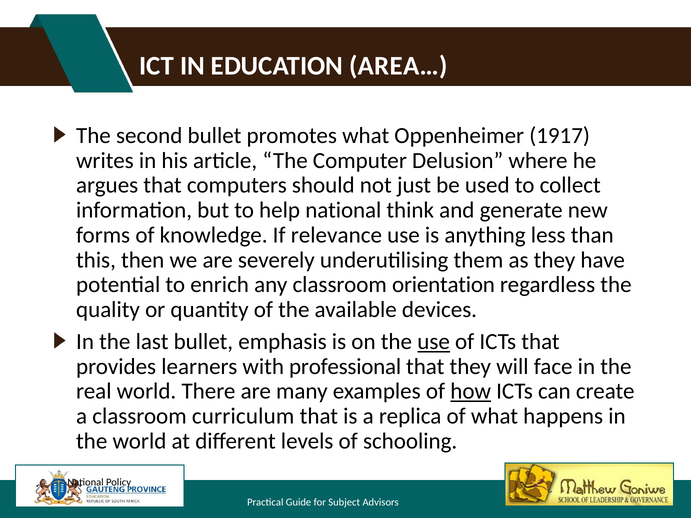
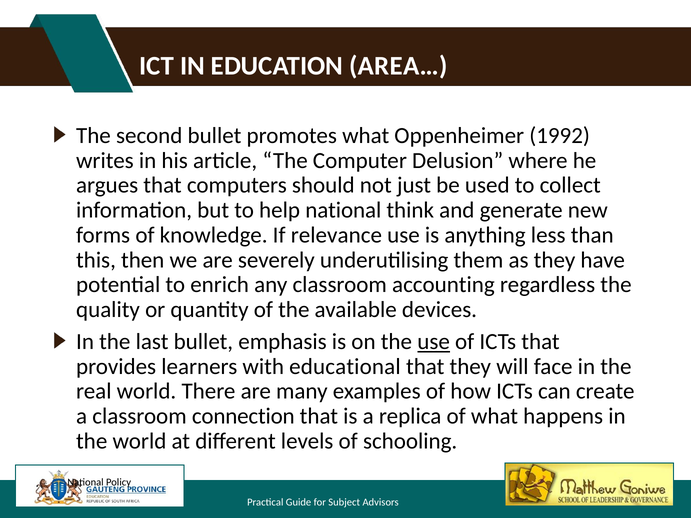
1917: 1917 -> 1992
orientation: orientation -> accounting
professional: professional -> educational
how underline: present -> none
curriculum: curriculum -> connection
